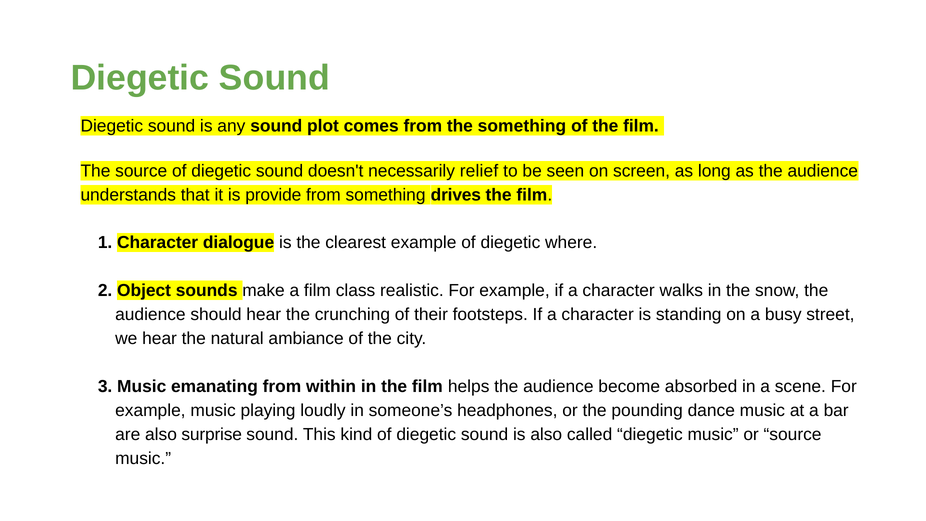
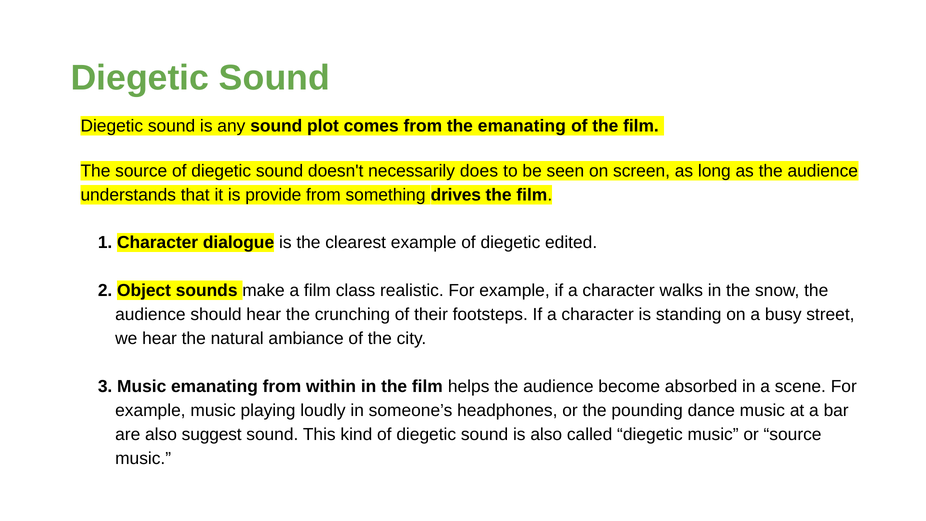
the something: something -> emanating
relief: relief -> does
where: where -> edited
surprise: surprise -> suggest
